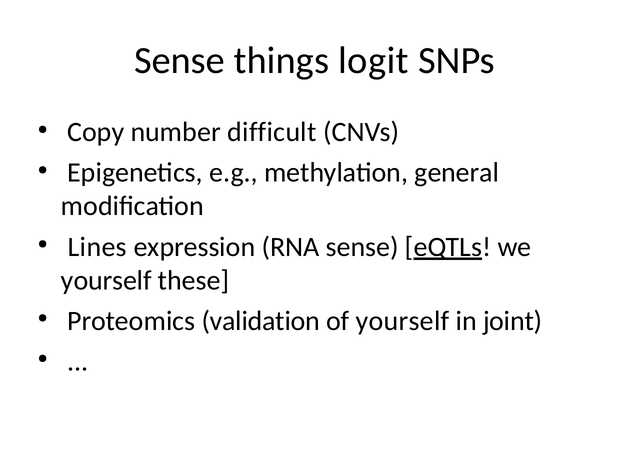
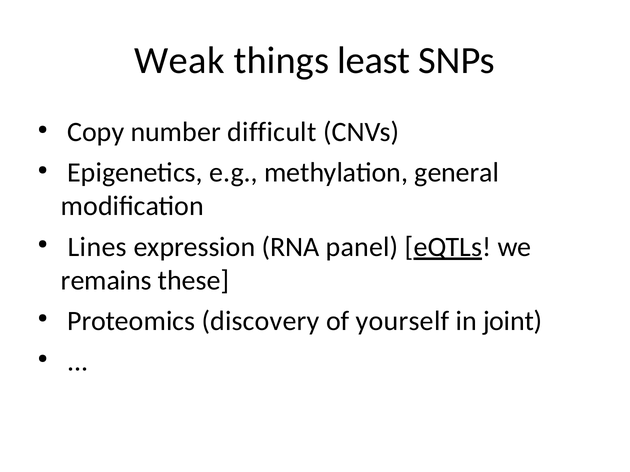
Sense at (180, 61): Sense -> Weak
logit: logit -> least
RNA sense: sense -> panel
yourself at (106, 281): yourself -> remains
validation: validation -> discovery
